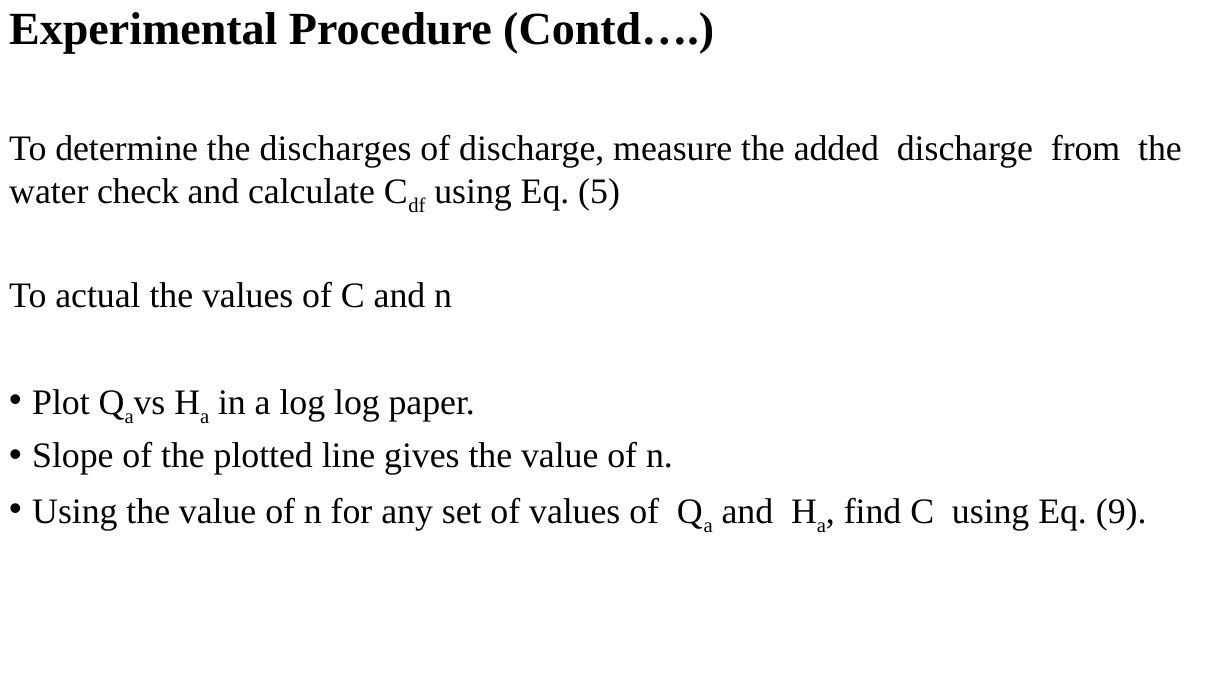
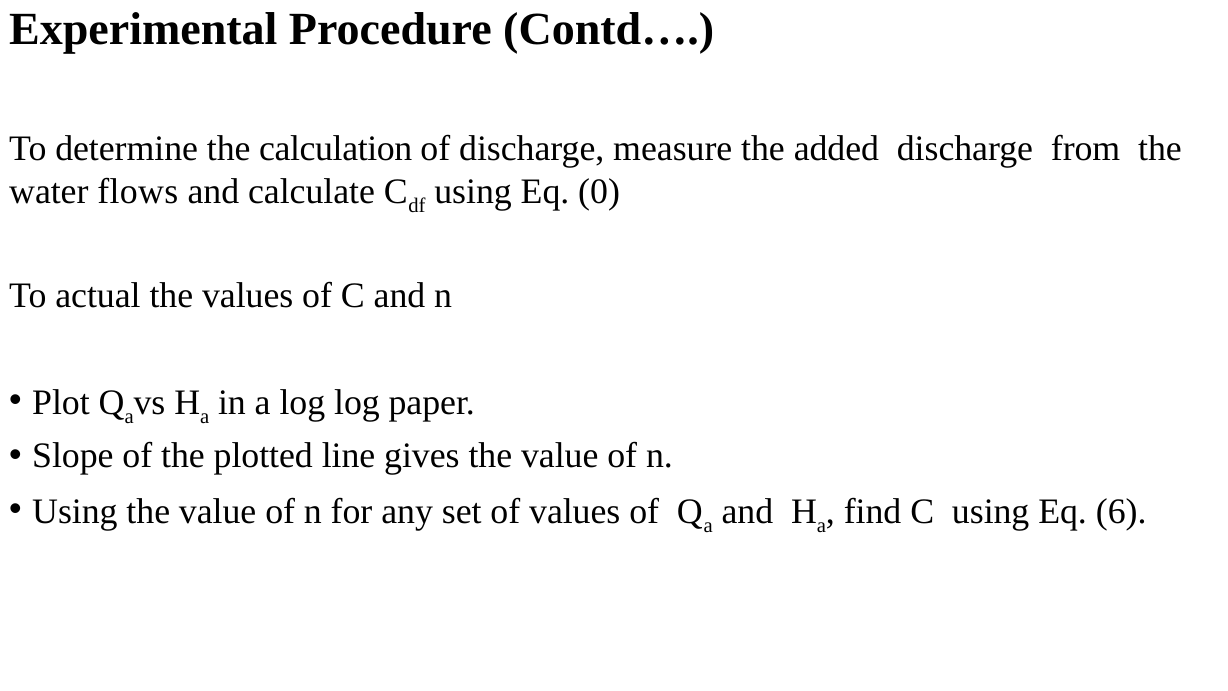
discharges: discharges -> calculation
check: check -> flows
5: 5 -> 0
9: 9 -> 6
